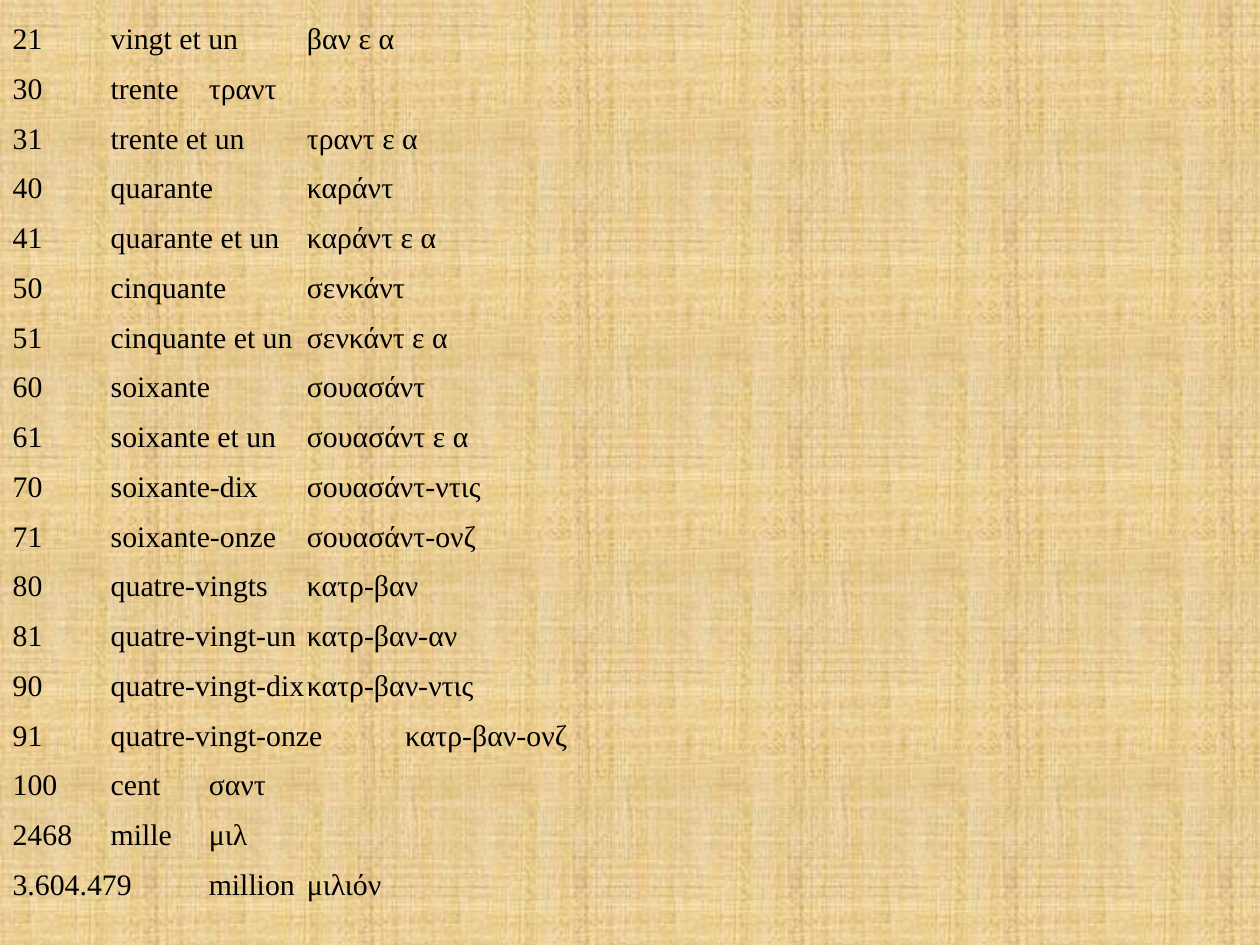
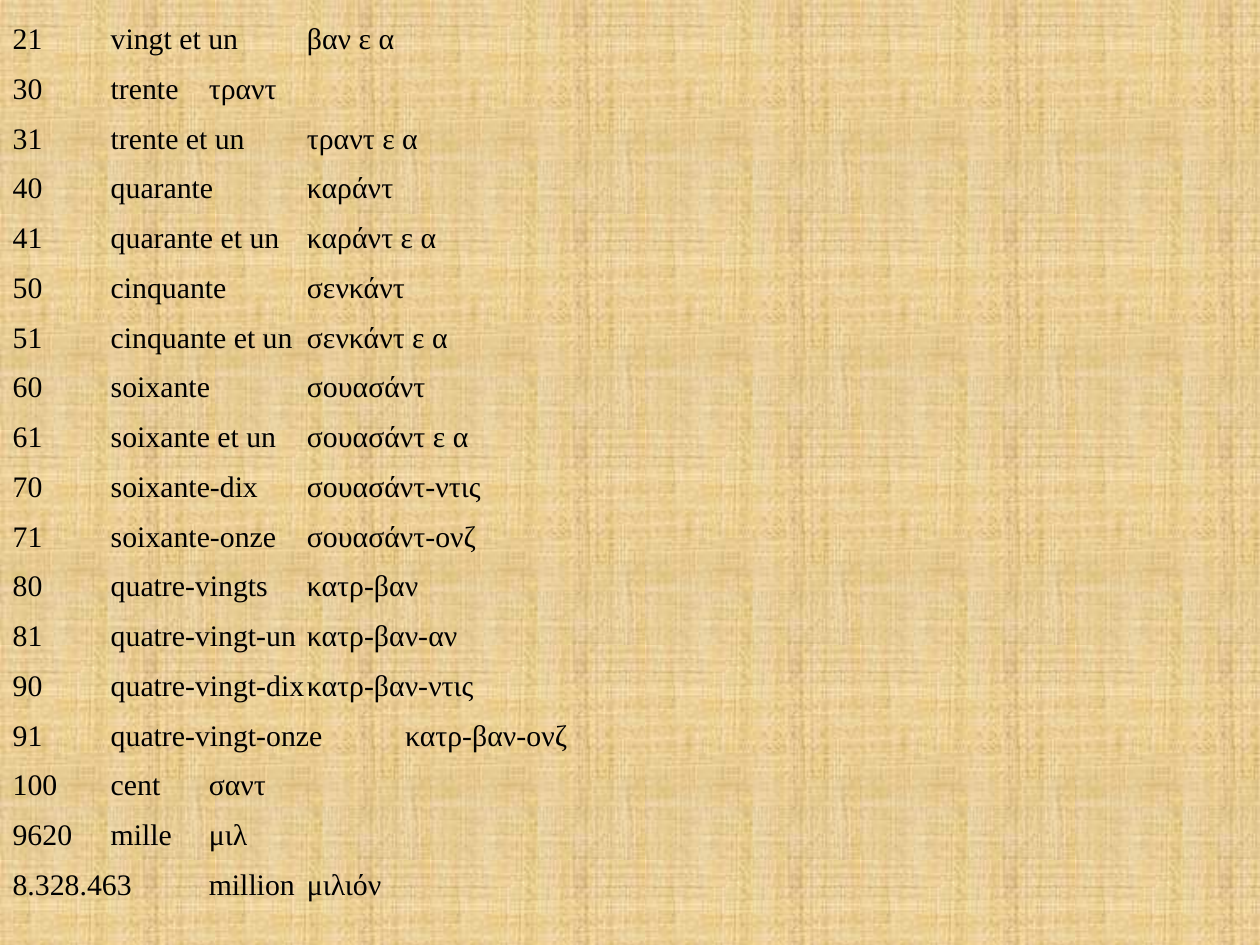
2468: 2468 -> 9620
3.604.479: 3.604.479 -> 8.328.463
